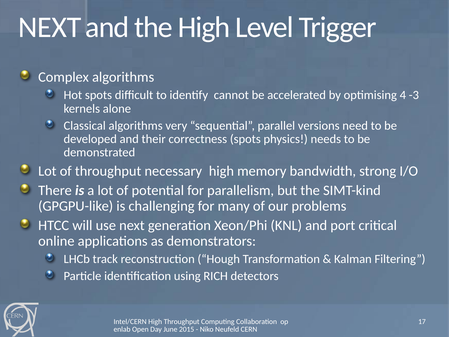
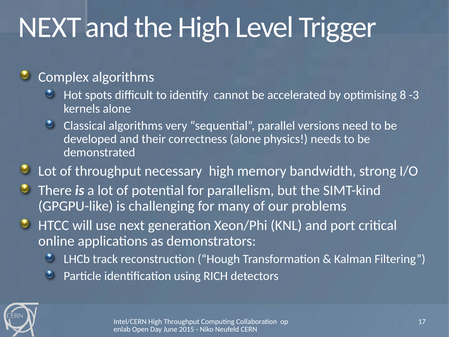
4: 4 -> 8
correctness spots: spots -> alone
